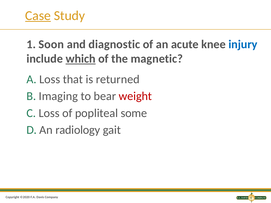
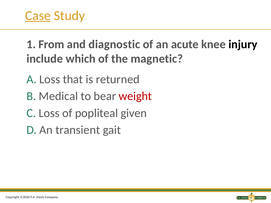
Soon: Soon -> From
injury colour: blue -> black
which underline: present -> none
Imaging: Imaging -> Medical
some: some -> given
radiology: radiology -> transient
